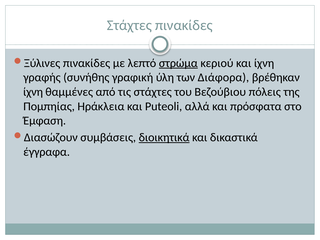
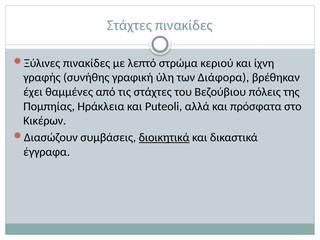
στρώμα underline: present -> none
ίχνη at (33, 92): ίχνη -> έχει
Έμφαση: Έμφαση -> Κικέρων
